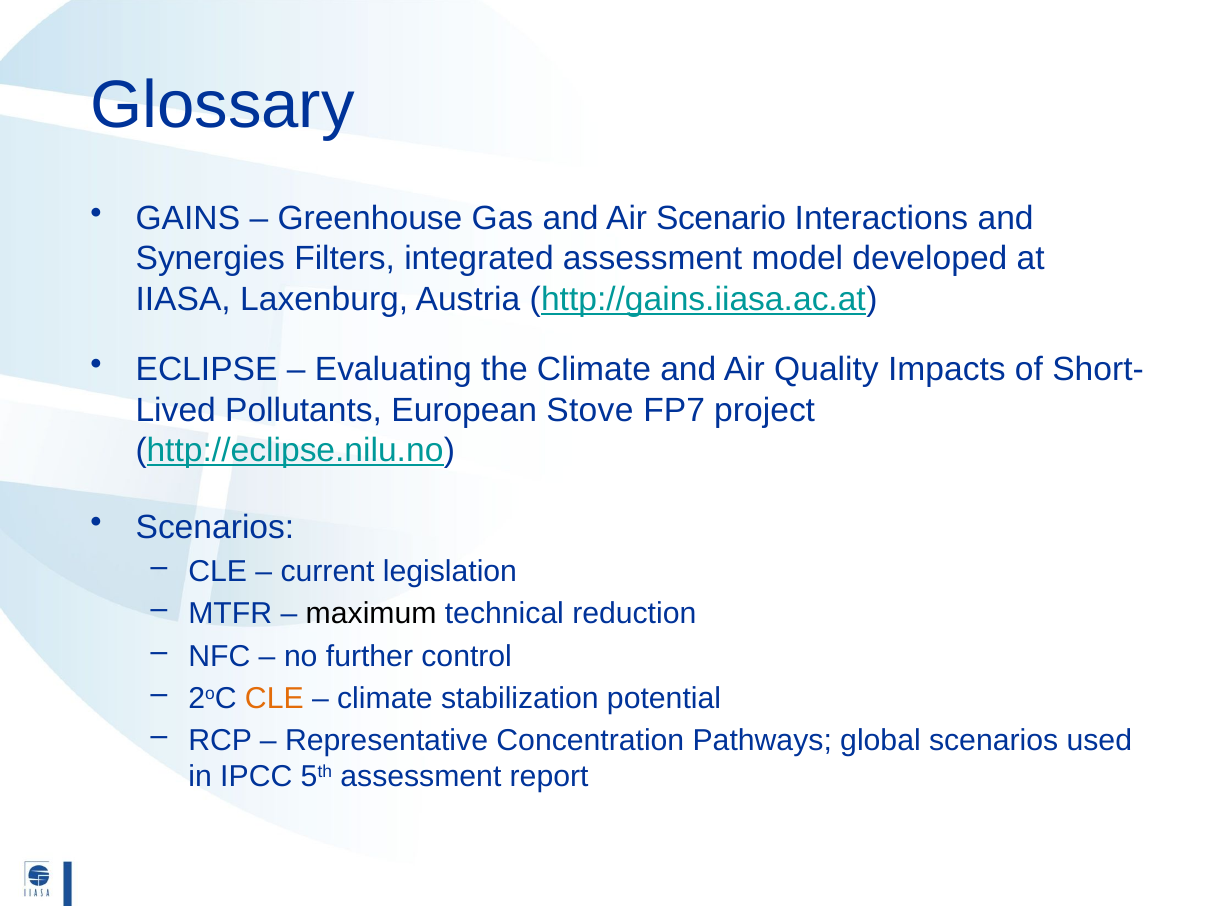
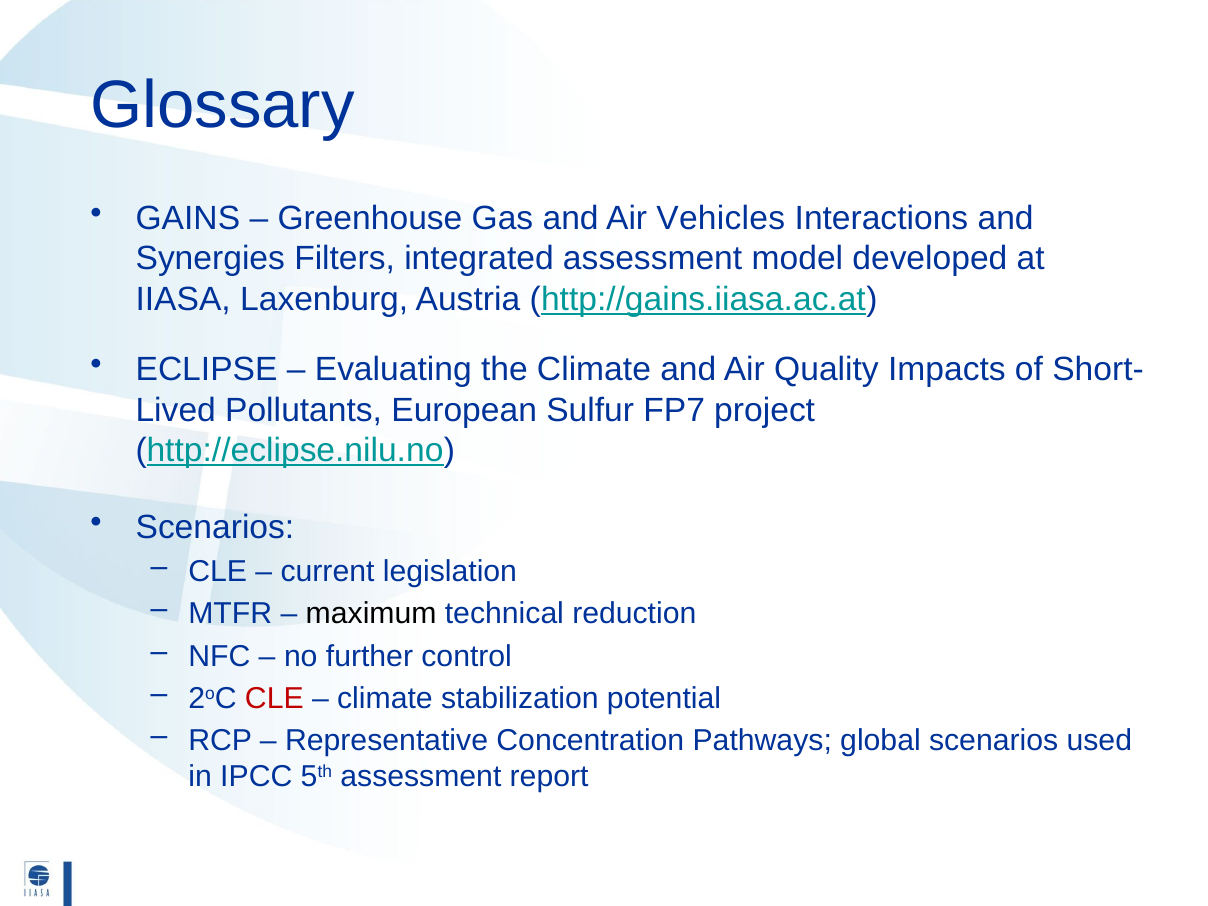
Scenario: Scenario -> Vehicles
Stove: Stove -> Sulfur
CLE at (274, 698) colour: orange -> red
